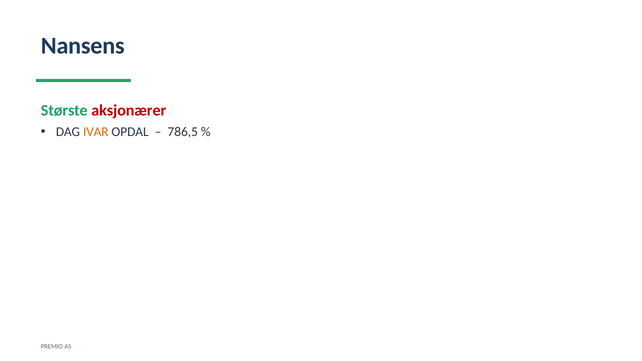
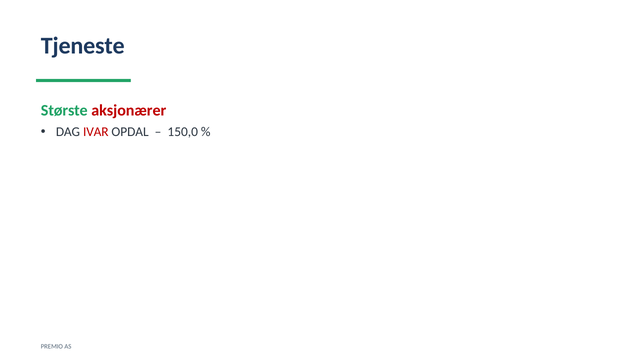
Nansens: Nansens -> Tjeneste
IVAR colour: orange -> red
786,5: 786,5 -> 150,0
